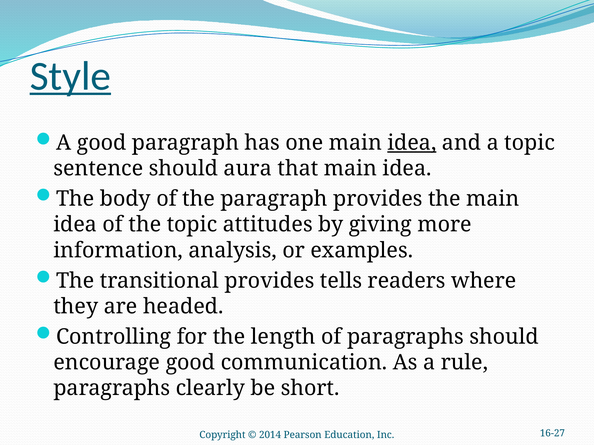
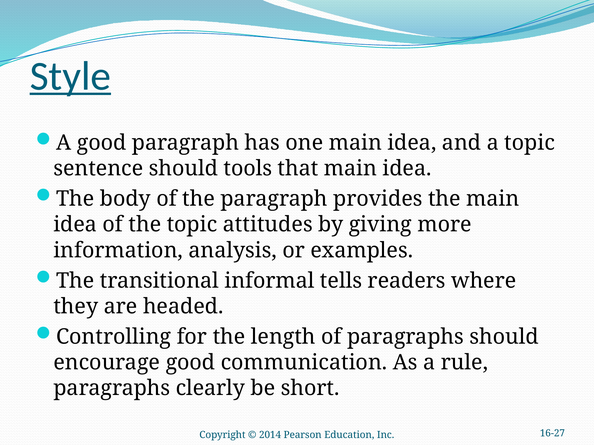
idea at (412, 143) underline: present -> none
aura: aura -> tools
transitional provides: provides -> informal
